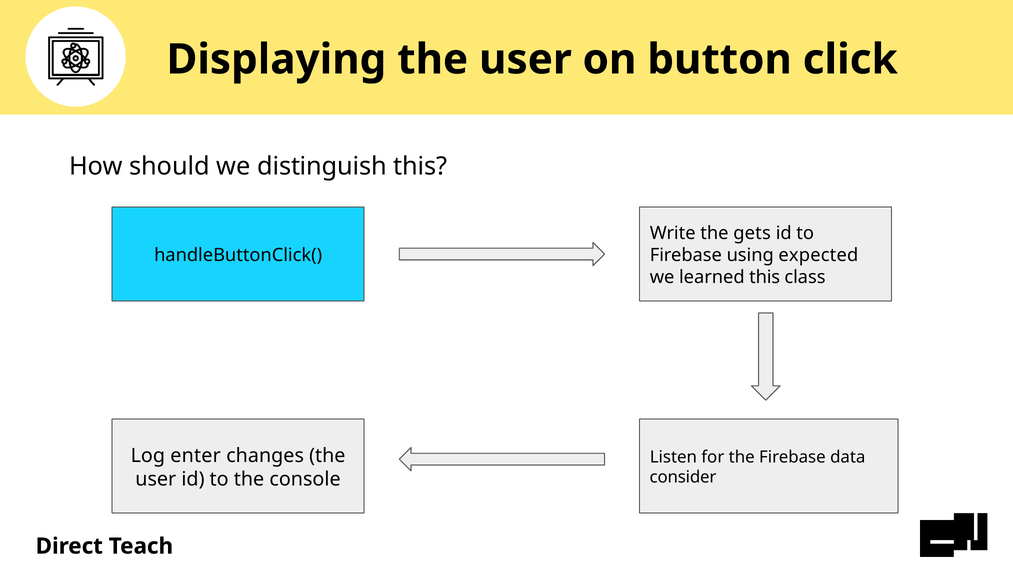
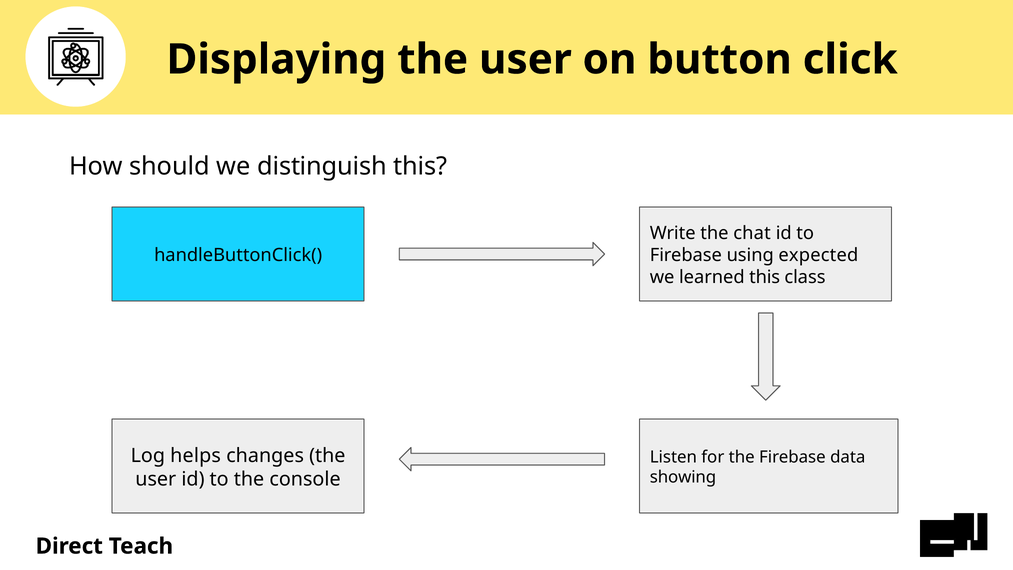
gets: gets -> chat
enter: enter -> helps
consider: consider -> showing
